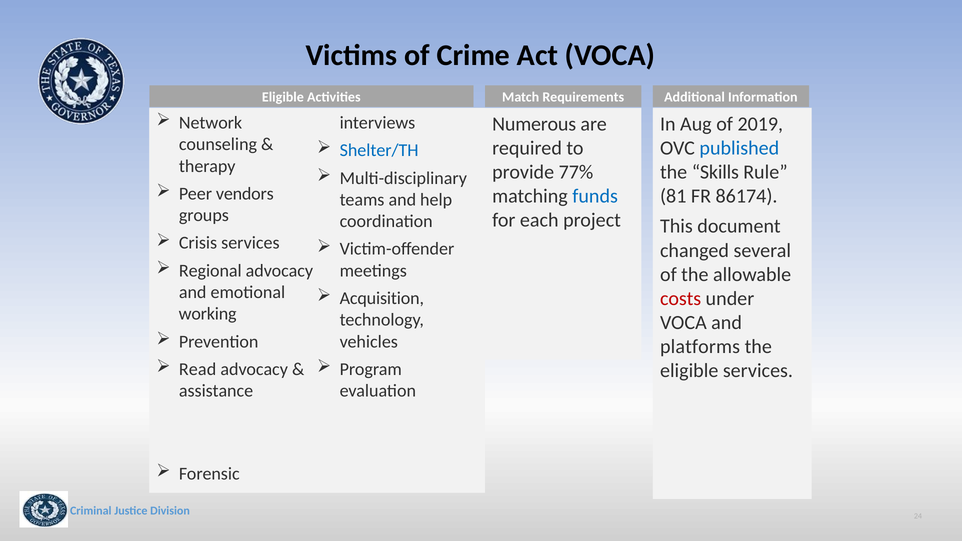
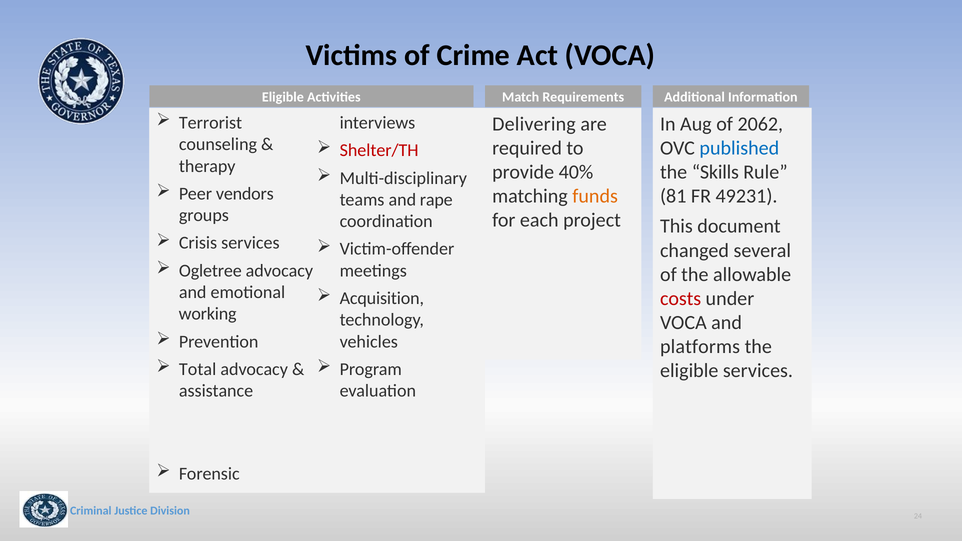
Network: Network -> Terrorist
Numerous: Numerous -> Delivering
2019: 2019 -> 2062
Shelter/TH colour: blue -> red
77%: 77% -> 40%
funds colour: blue -> orange
86174: 86174 -> 49231
help: help -> rape
Regional: Regional -> Ogletree
Read: Read -> Total
